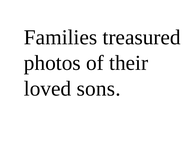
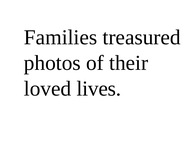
sons: sons -> lives
